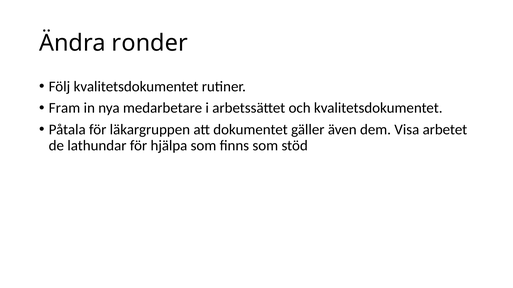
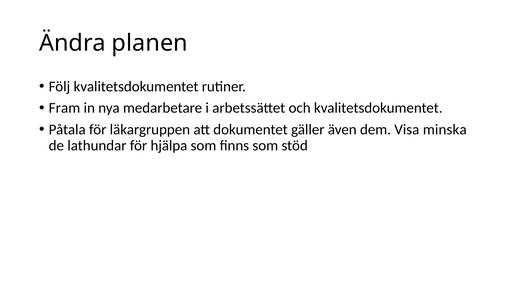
ronder: ronder -> planen
arbetet: arbetet -> minska
